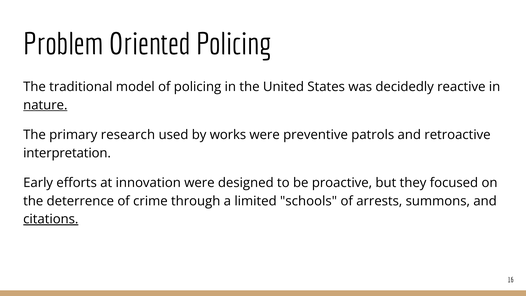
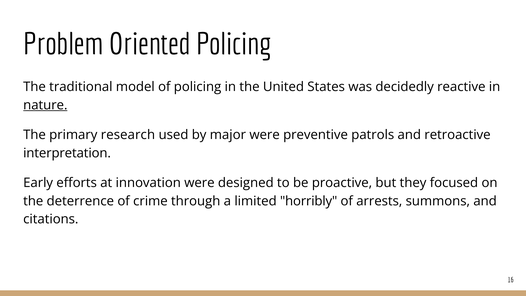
works: works -> major
schools: schools -> horribly
citations underline: present -> none
